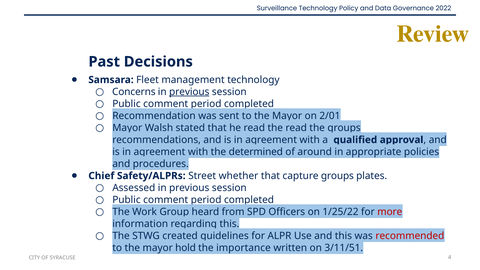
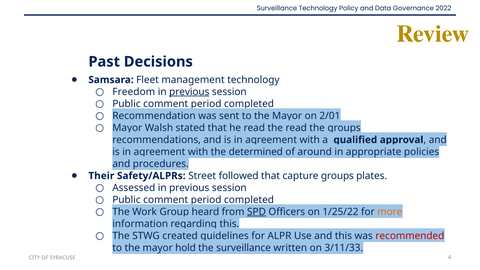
Concerns: Concerns -> Freedom
Chief: Chief -> Their
whether: whether -> followed
SPD underline: none -> present
more colour: red -> orange
the importance: importance -> surveillance
3/11/51: 3/11/51 -> 3/11/33
